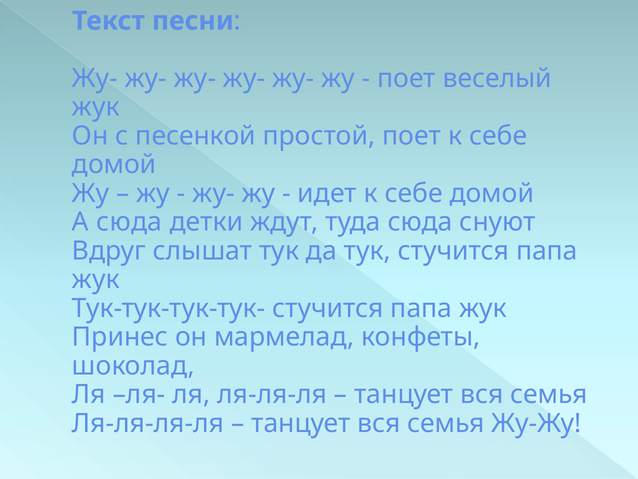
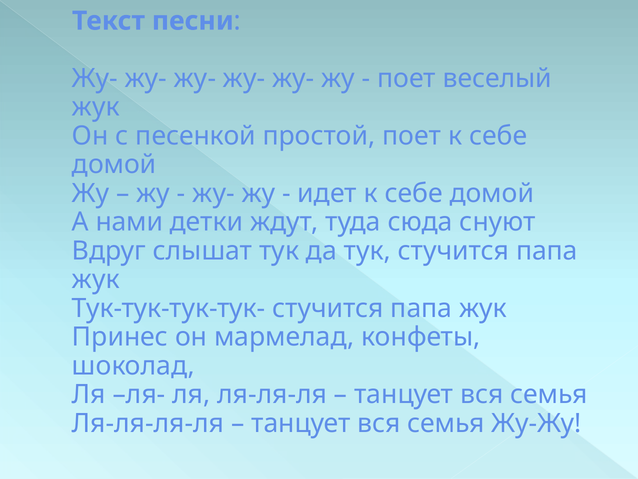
А сюда: сюда -> нами
